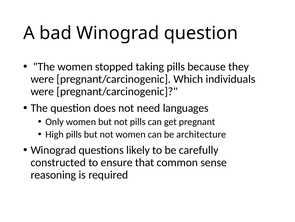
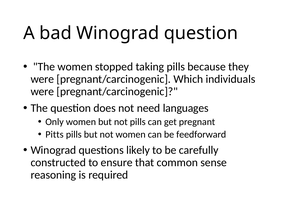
High: High -> Pitts
architecture: architecture -> feedforward
